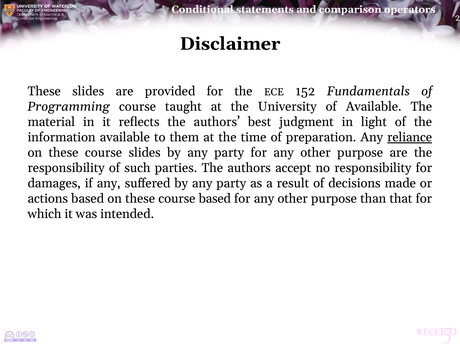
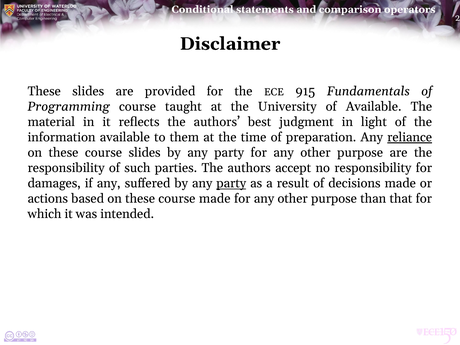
152: 152 -> 915
party at (231, 183) underline: none -> present
course based: based -> made
